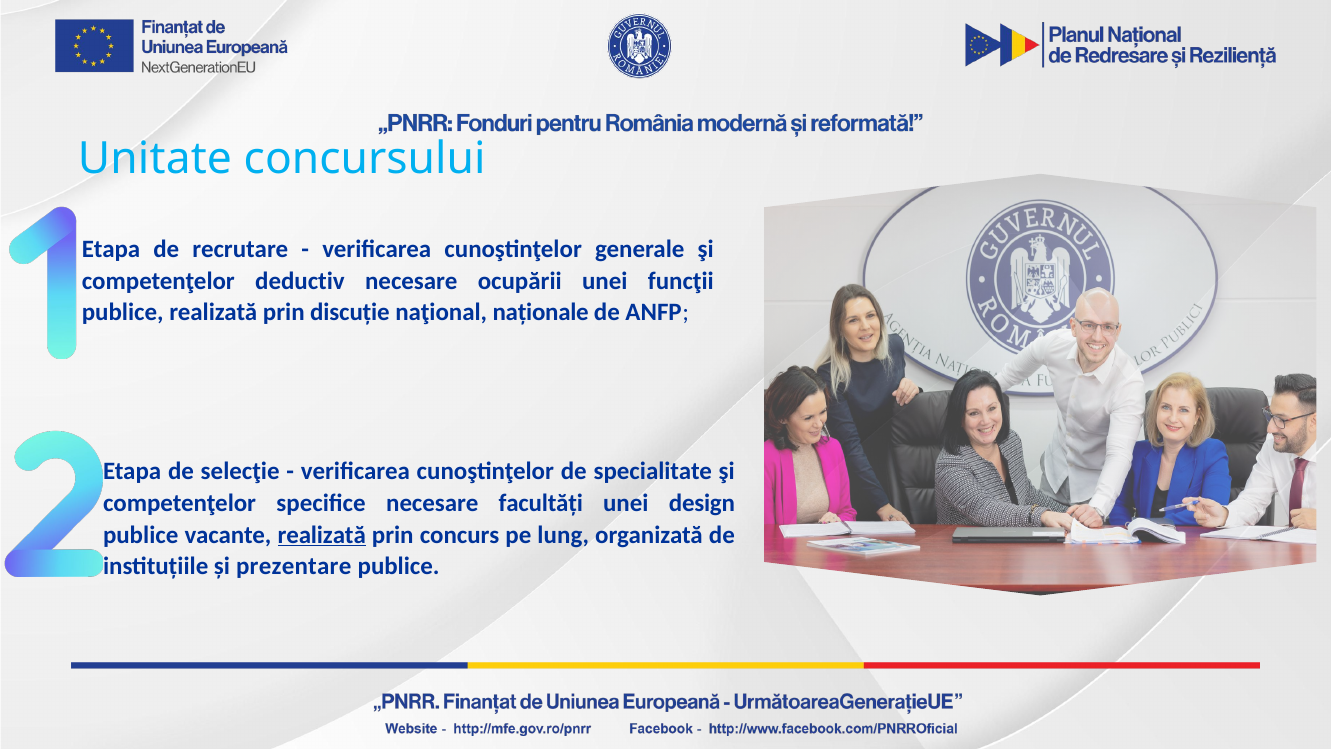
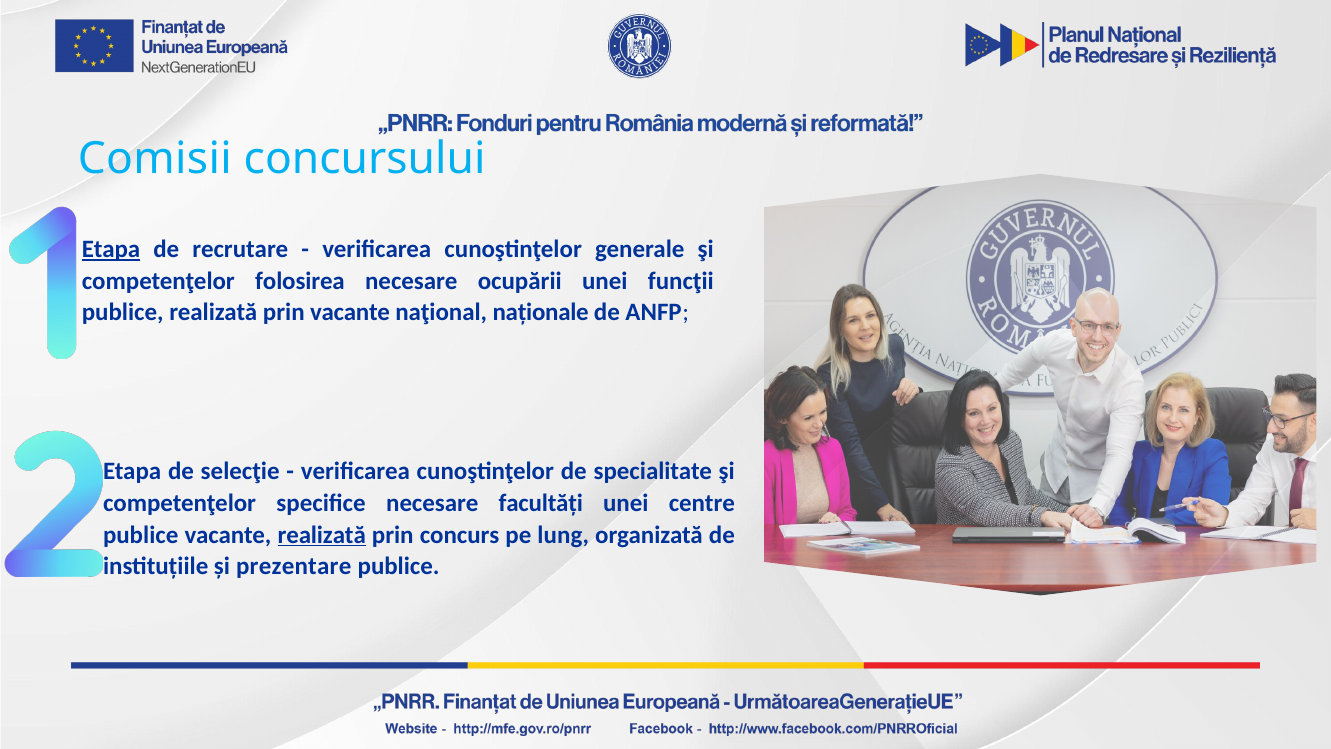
Unitate: Unitate -> Comisii
Etapa at (111, 249) underline: none -> present
deductiv: deductiv -> folosirea
prin discuție: discuție -> vacante
design: design -> centre
